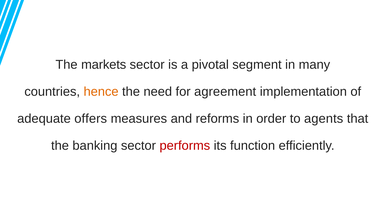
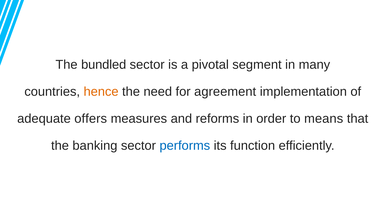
markets: markets -> bundled
agents: agents -> means
performs colour: red -> blue
